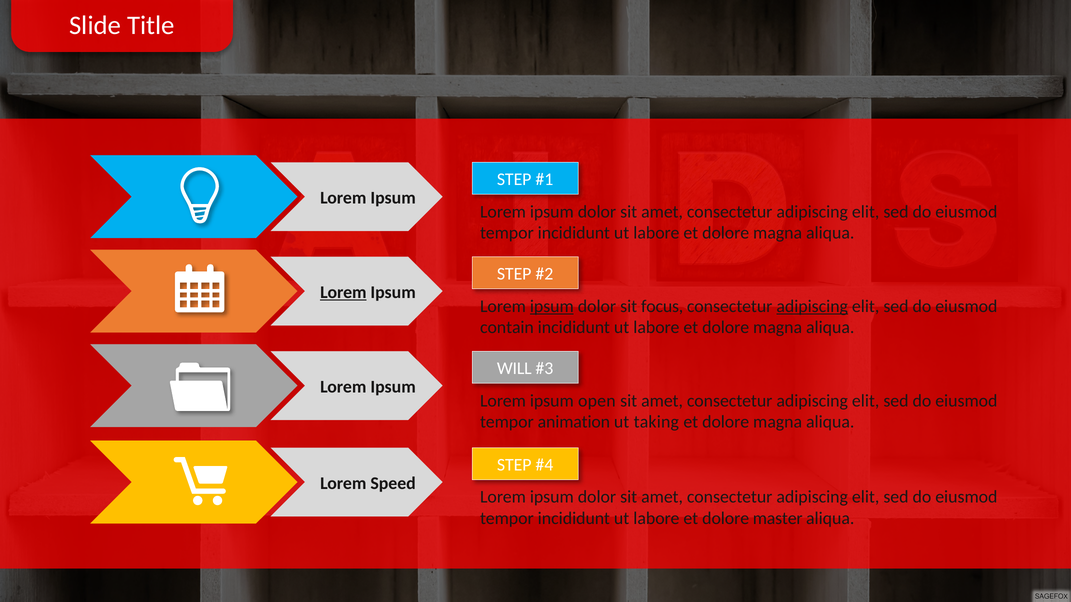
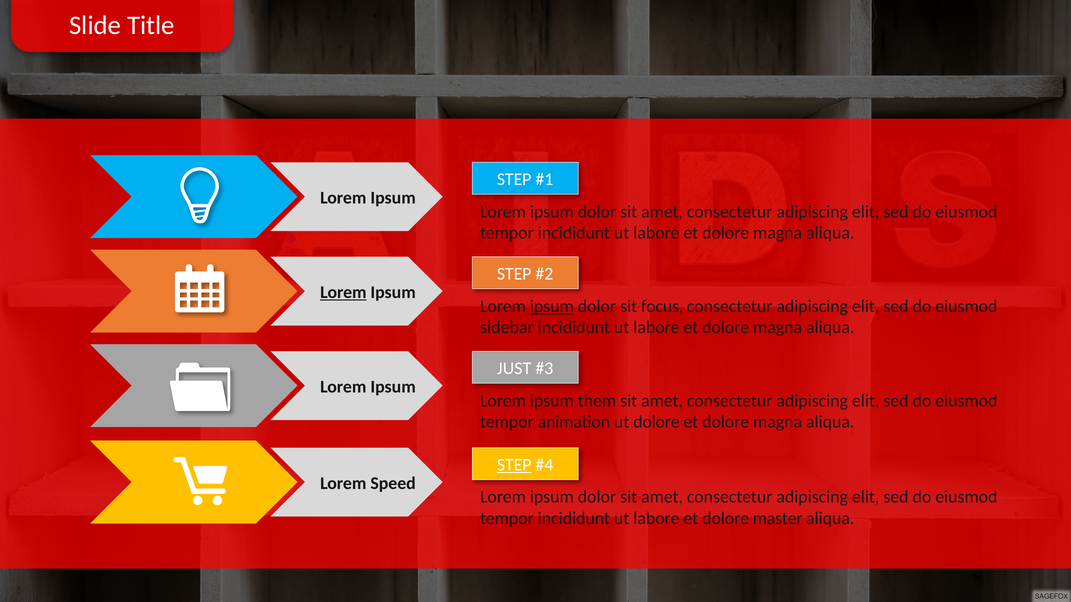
adipiscing at (812, 306) underline: present -> none
contain: contain -> sidebar
WILL: WILL -> JUST
open: open -> them
ut taking: taking -> dolore
STEP at (514, 465) underline: none -> present
